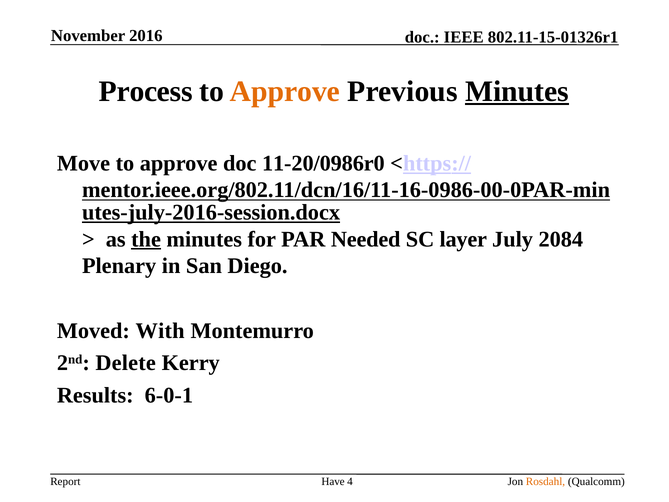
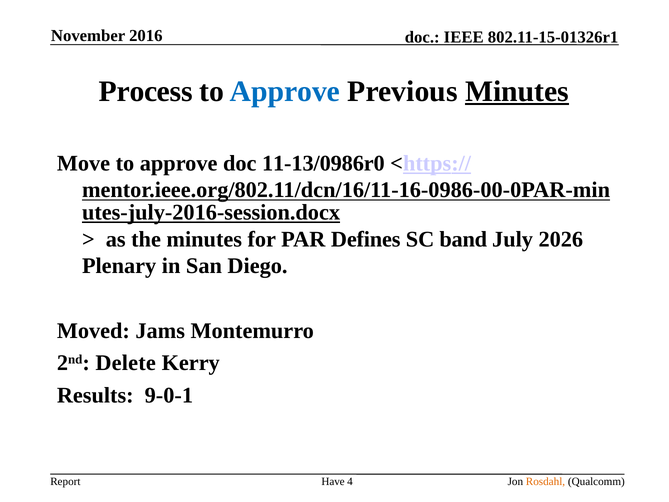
Approve at (285, 91) colour: orange -> blue
11-20/0986r0: 11-20/0986r0 -> 11-13/0986r0
the underline: present -> none
Needed: Needed -> Defines
layer: layer -> band
2084: 2084 -> 2026
With: With -> Jams
6-0-1: 6-0-1 -> 9-0-1
